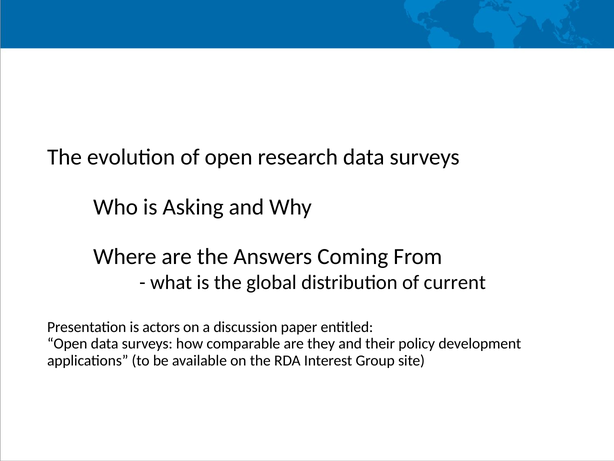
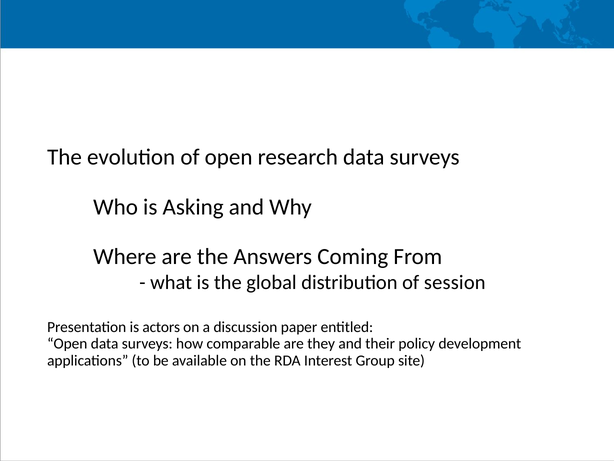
current: current -> session
